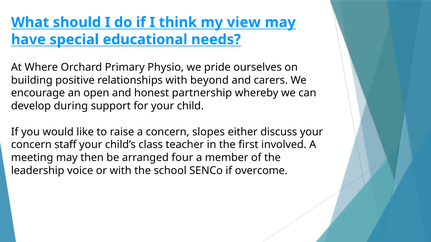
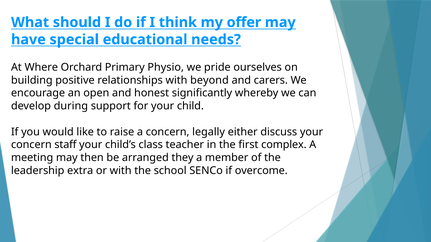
view: view -> offer
partnership: partnership -> significantly
slopes: slopes -> legally
involved: involved -> complex
four: four -> they
voice: voice -> extra
